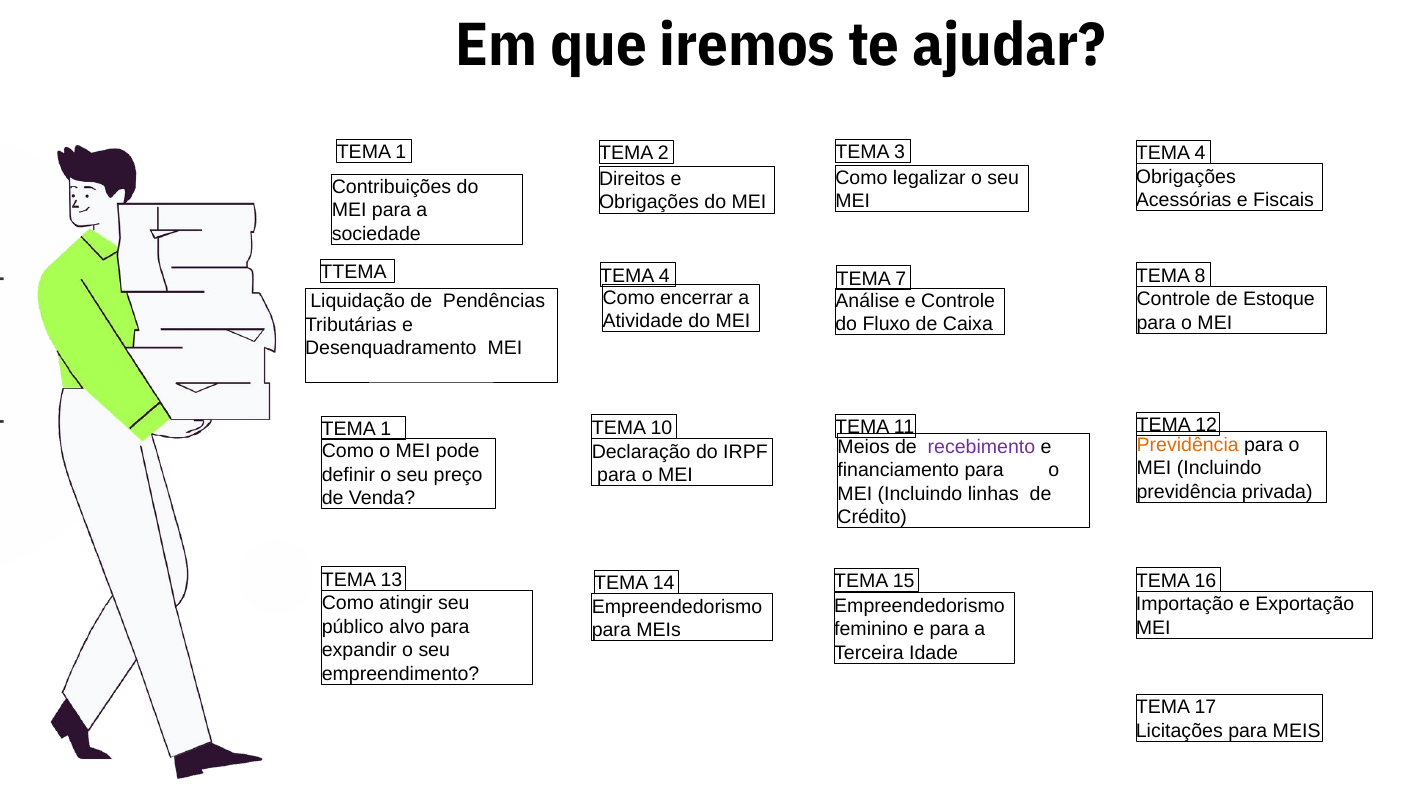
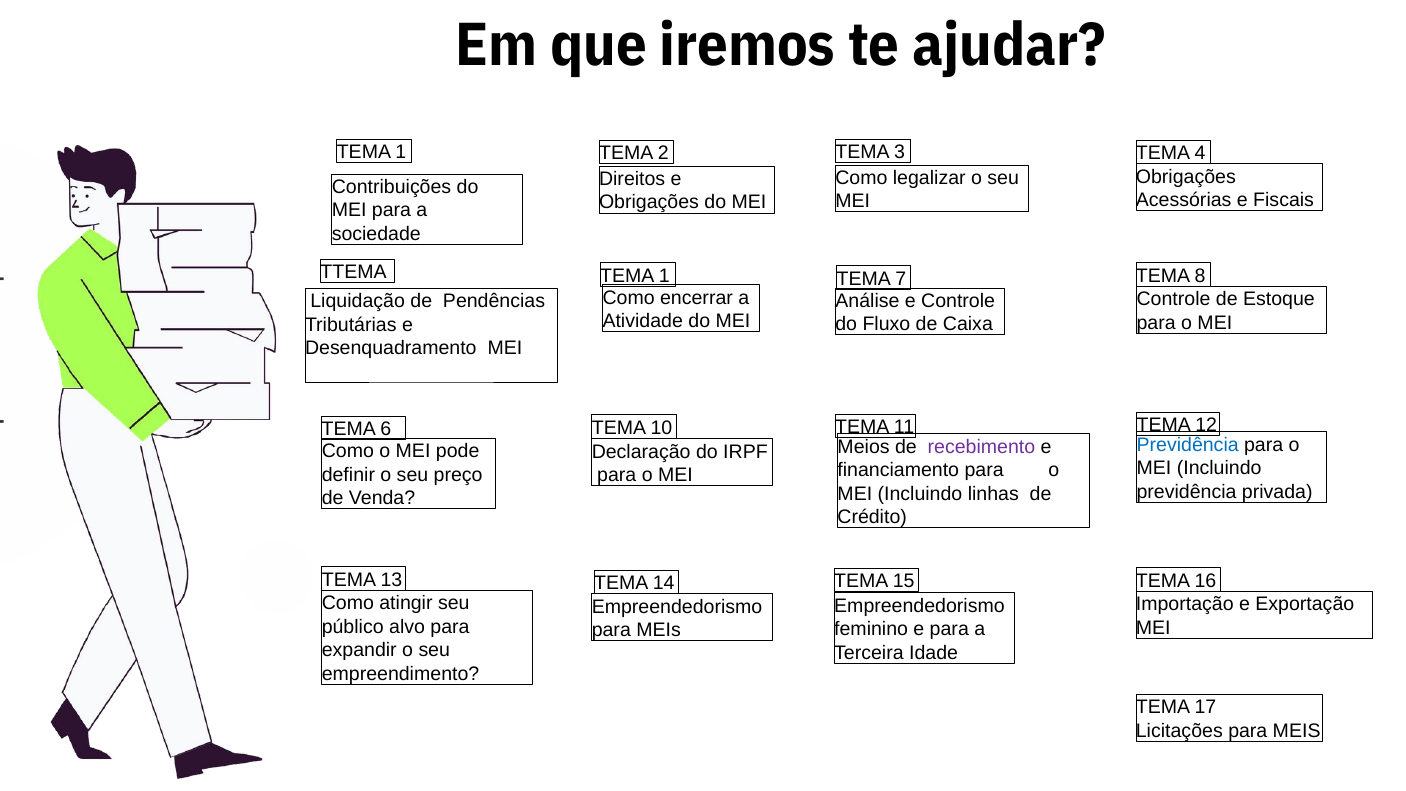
TTEMA TEMA 4: 4 -> 1
1 at (386, 429): 1 -> 6
Previdência at (1188, 445) colour: orange -> blue
